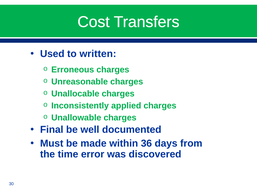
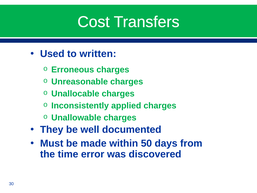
Final: Final -> They
36: 36 -> 50
